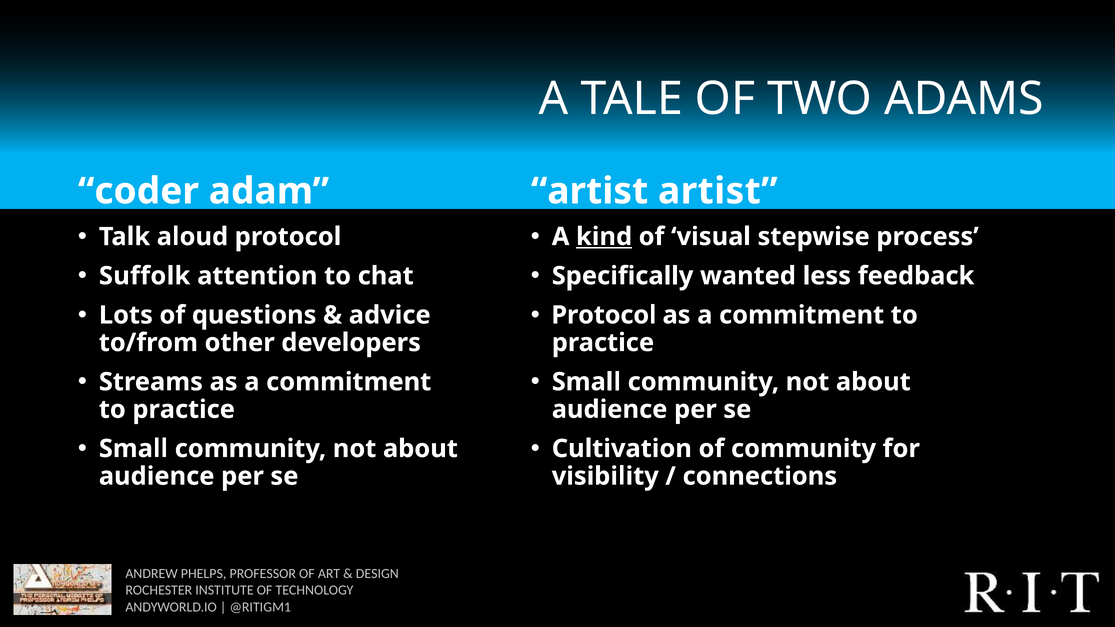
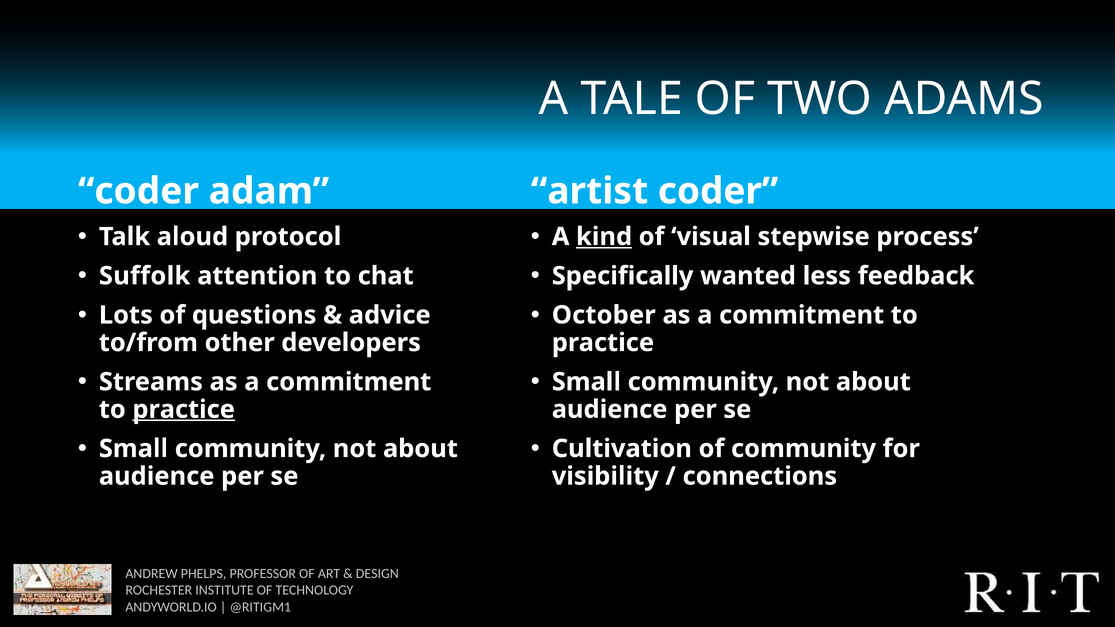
artist artist: artist -> coder
Protocol at (604, 315): Protocol -> October
practice at (184, 410) underline: none -> present
